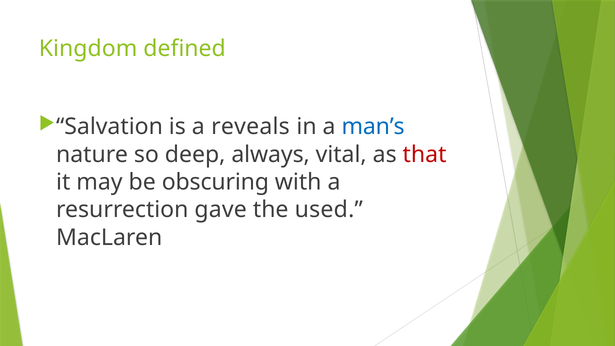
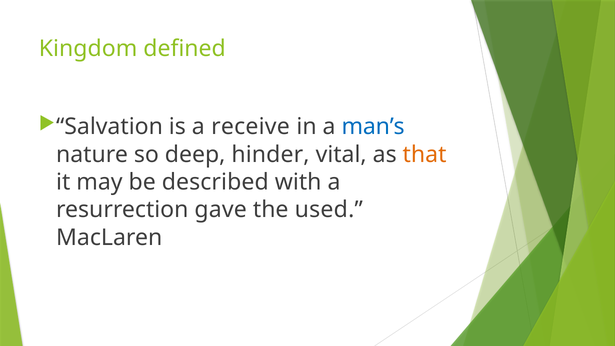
reveals: reveals -> receive
always: always -> hinder
that colour: red -> orange
obscuring: obscuring -> described
